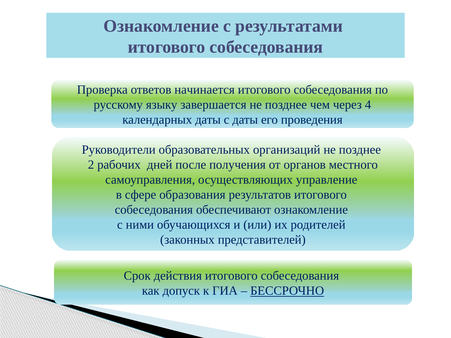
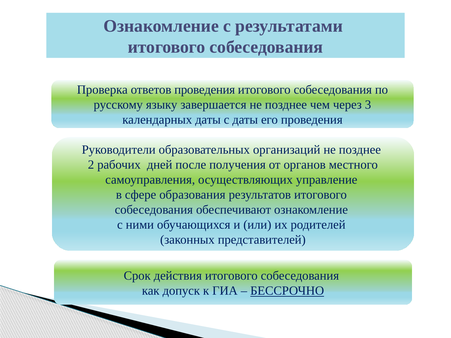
ответов начинается: начинается -> проведения
4: 4 -> 3
